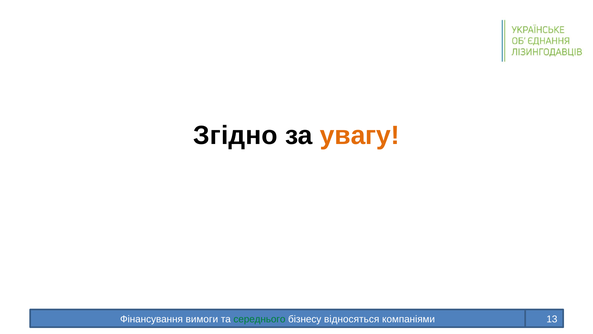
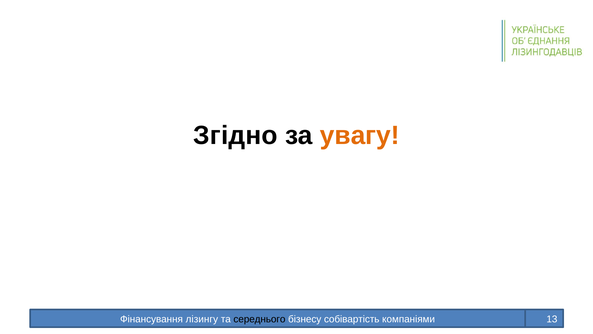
вимоги: вимоги -> лізингу
середнього colour: green -> black
відносяться: відносяться -> собівартість
